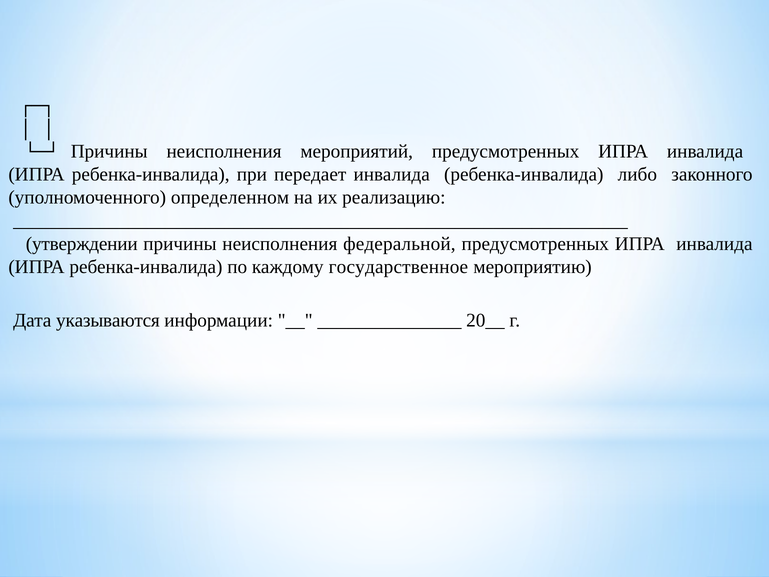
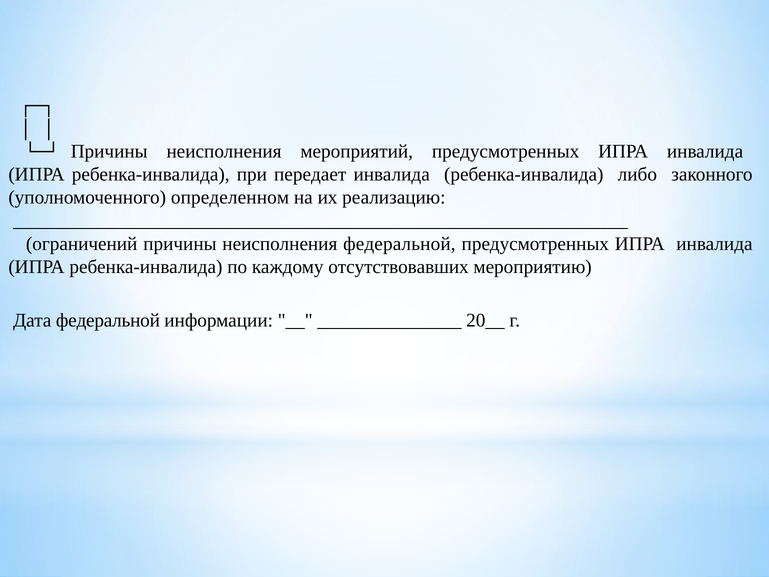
утверждении: утверждении -> ограничений
государственное: государственное -> отсутствовавших
Дата указываются: указываются -> федеральной
